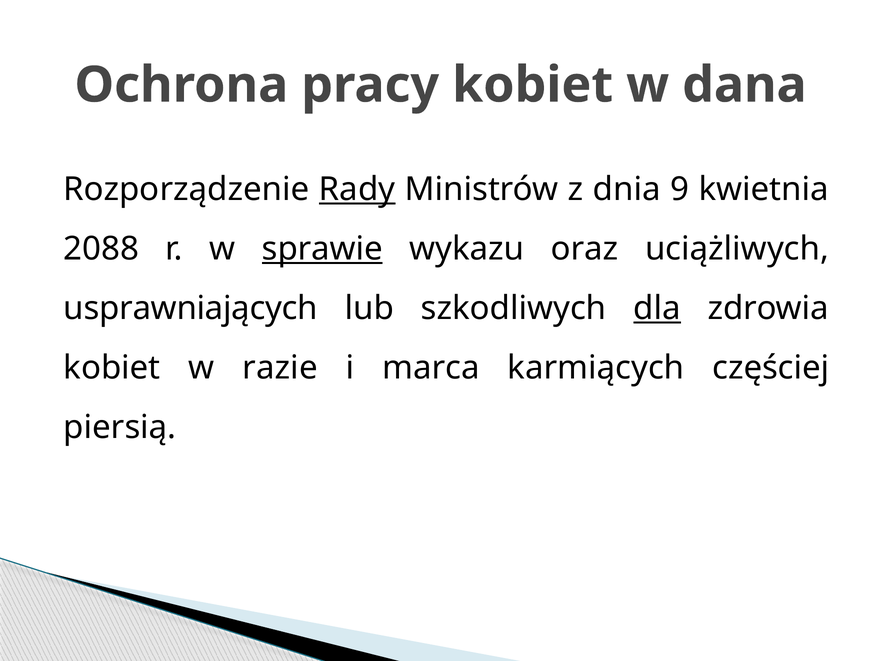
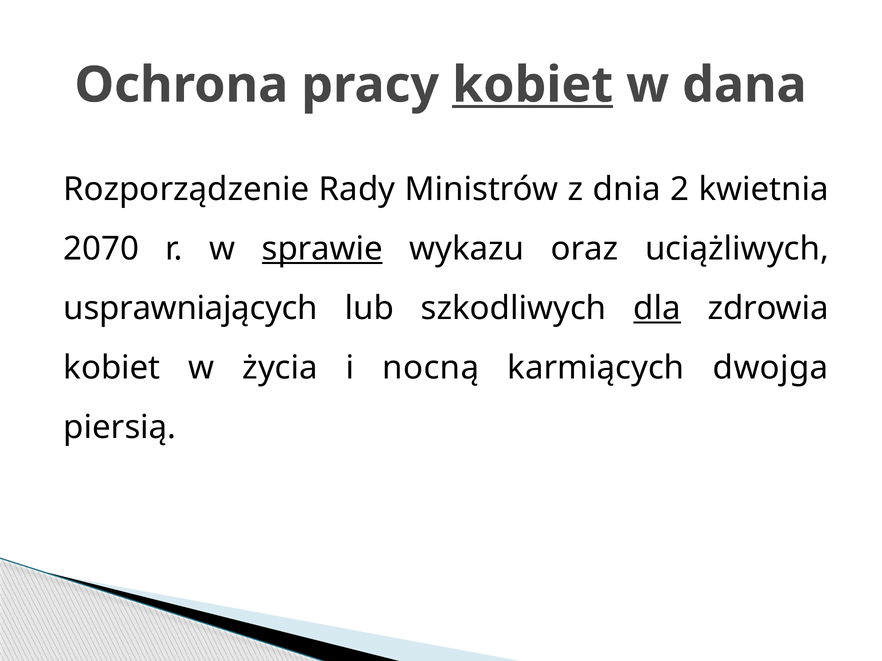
kobiet at (533, 85) underline: none -> present
Rady underline: present -> none
9: 9 -> 2
2088: 2088 -> 2070
razie: razie -> życia
marca: marca -> nocną
częściej: częściej -> dwojga
